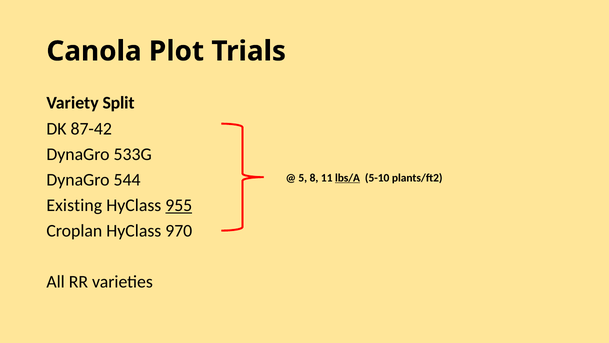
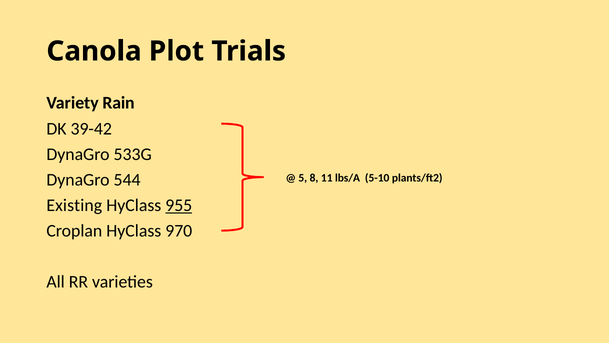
Split: Split -> Rain
87-42: 87-42 -> 39-42
lbs/A underline: present -> none
